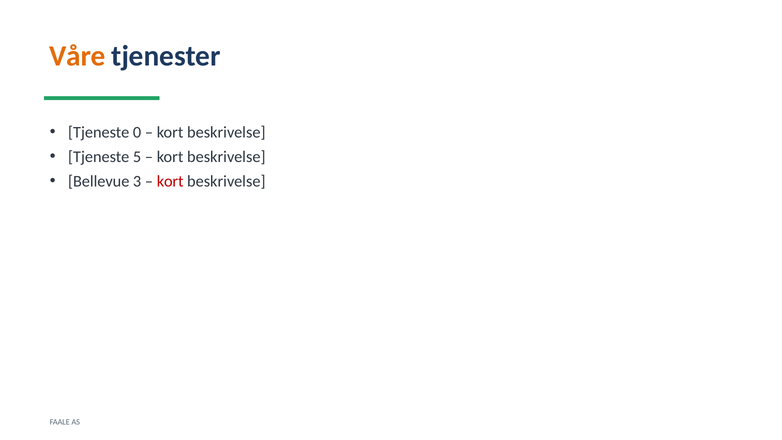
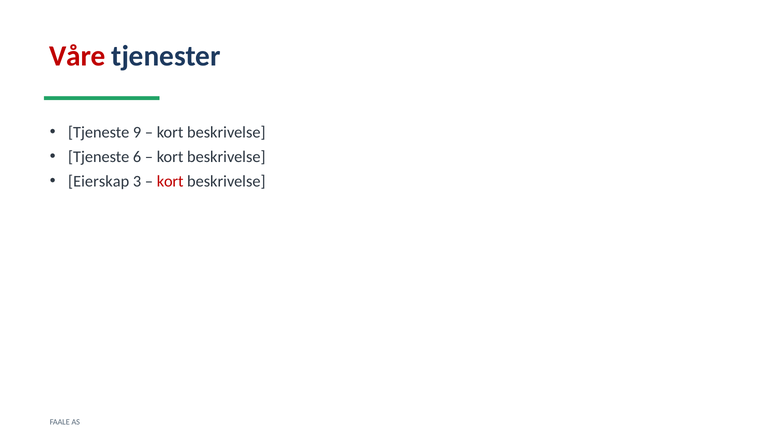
Våre colour: orange -> red
0: 0 -> 9
5: 5 -> 6
Bellevue: Bellevue -> Eierskap
